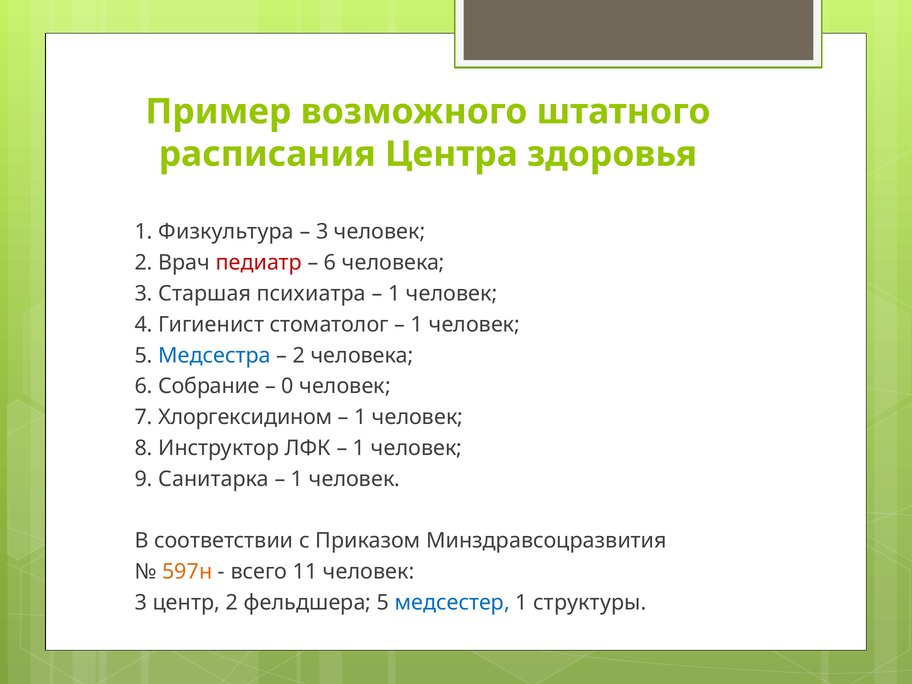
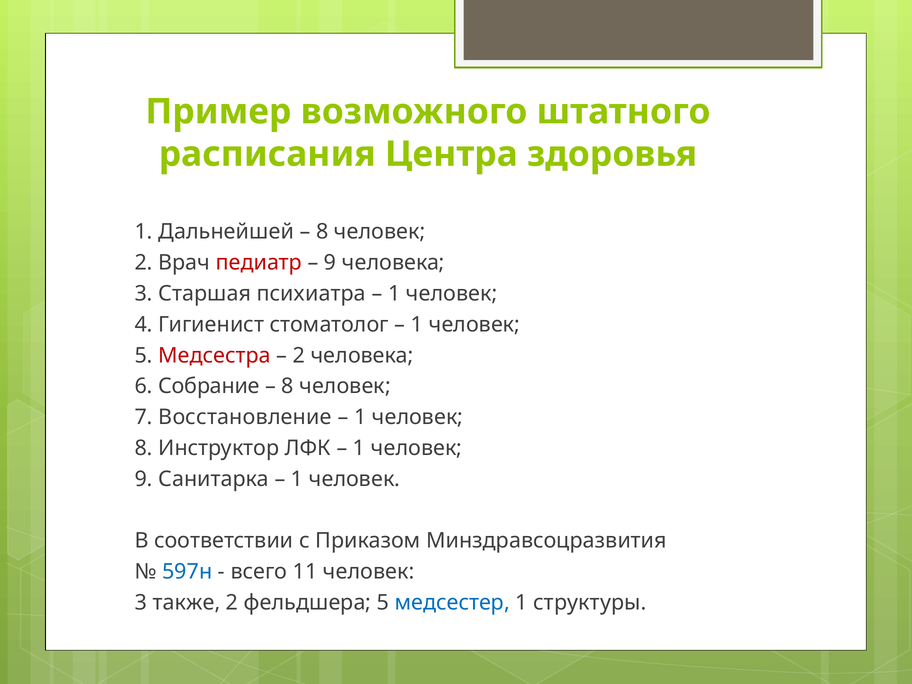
Физкультура: Физкультура -> Дальнейшей
3 at (322, 232): 3 -> 8
6 at (330, 263): 6 -> 9
Медсестра colour: blue -> red
0 at (288, 386): 0 -> 8
Хлоргексидином: Хлоргексидином -> Восстановление
597н colour: orange -> blue
центр: центр -> также
